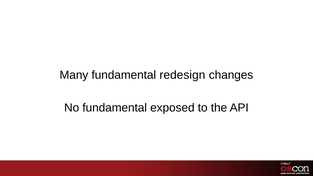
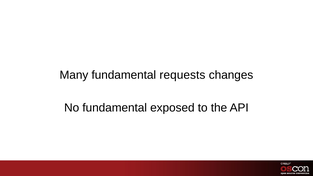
redesign: redesign -> requests
